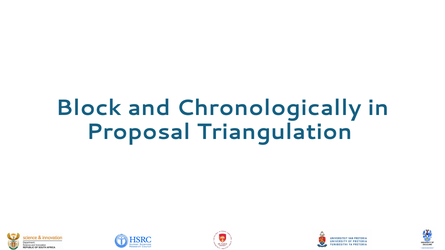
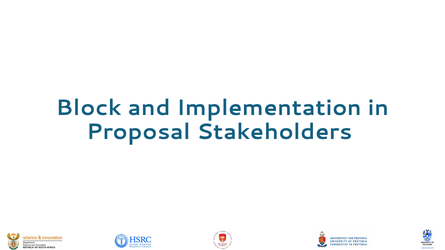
Chronologically: Chronologically -> Implementation
Triangulation: Triangulation -> Stakeholders
